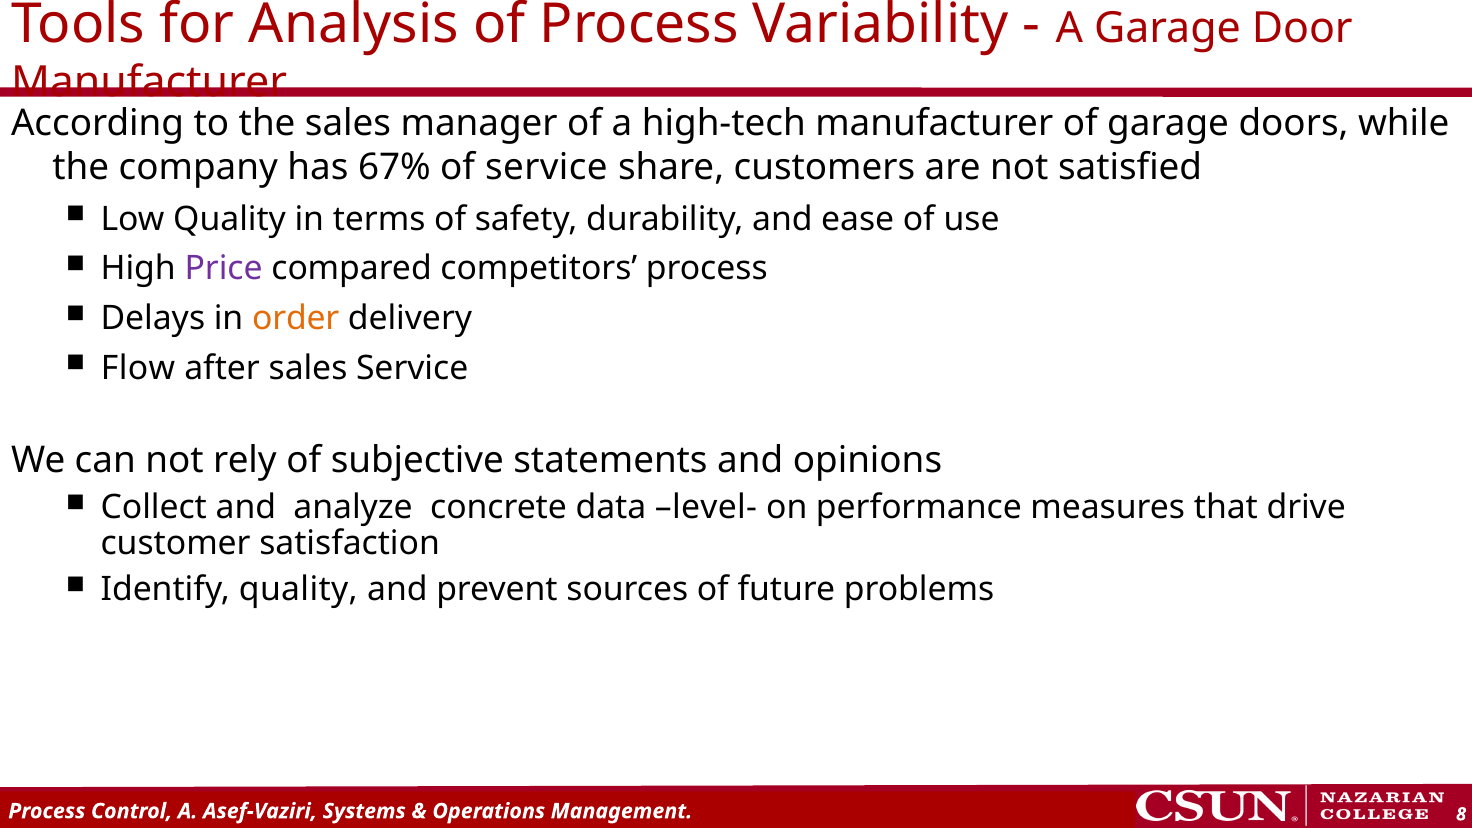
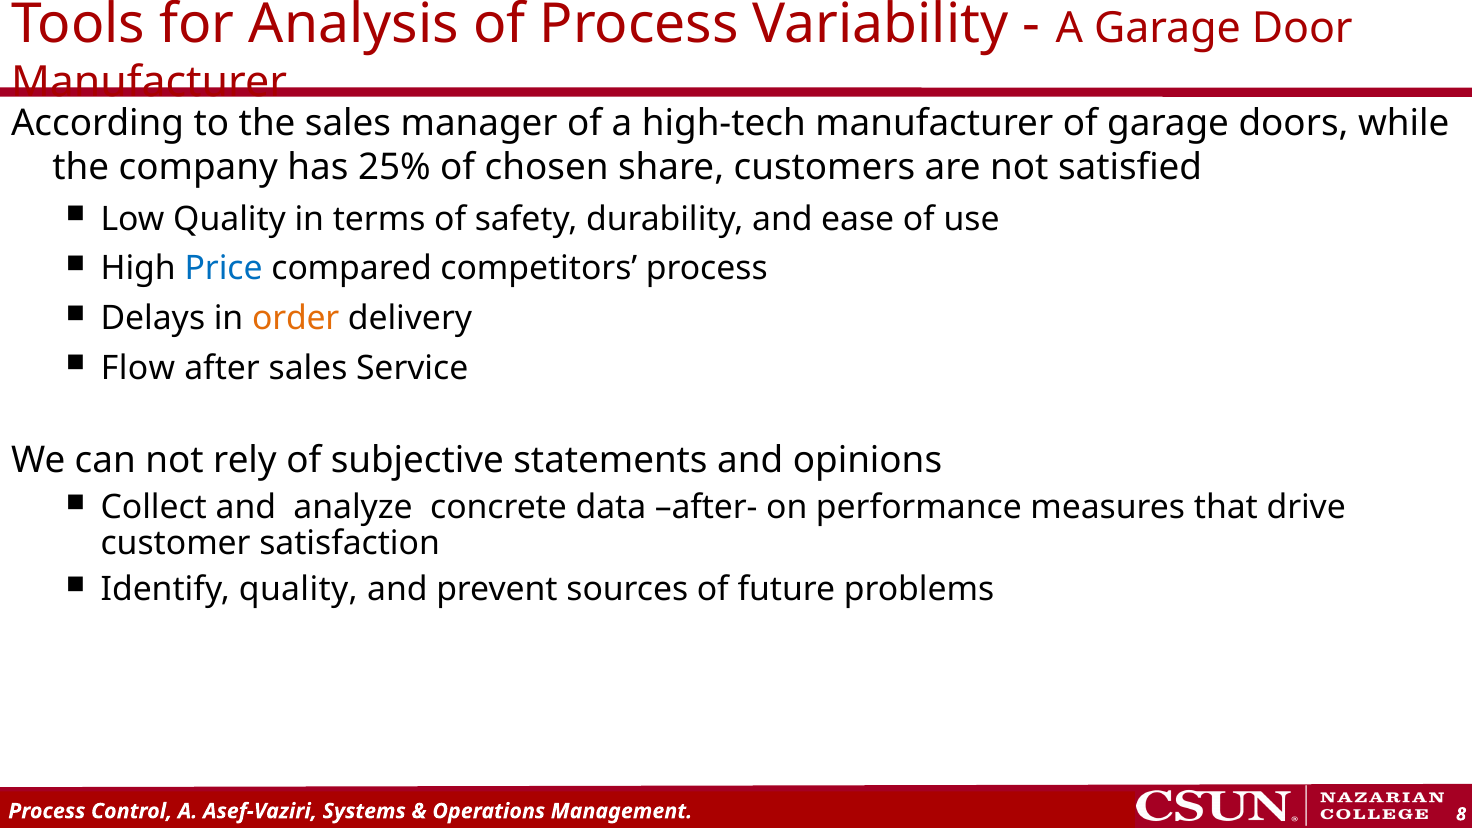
67%: 67% -> 25%
of service: service -> chosen
Price colour: purple -> blue
level-: level- -> after-
